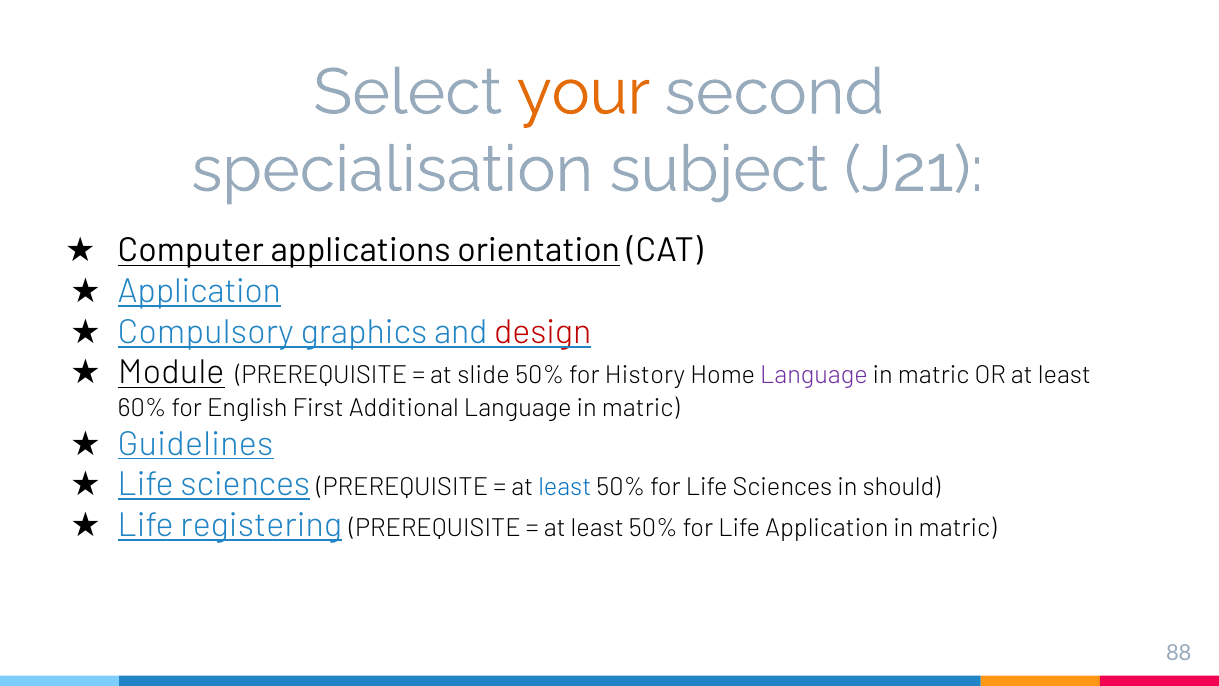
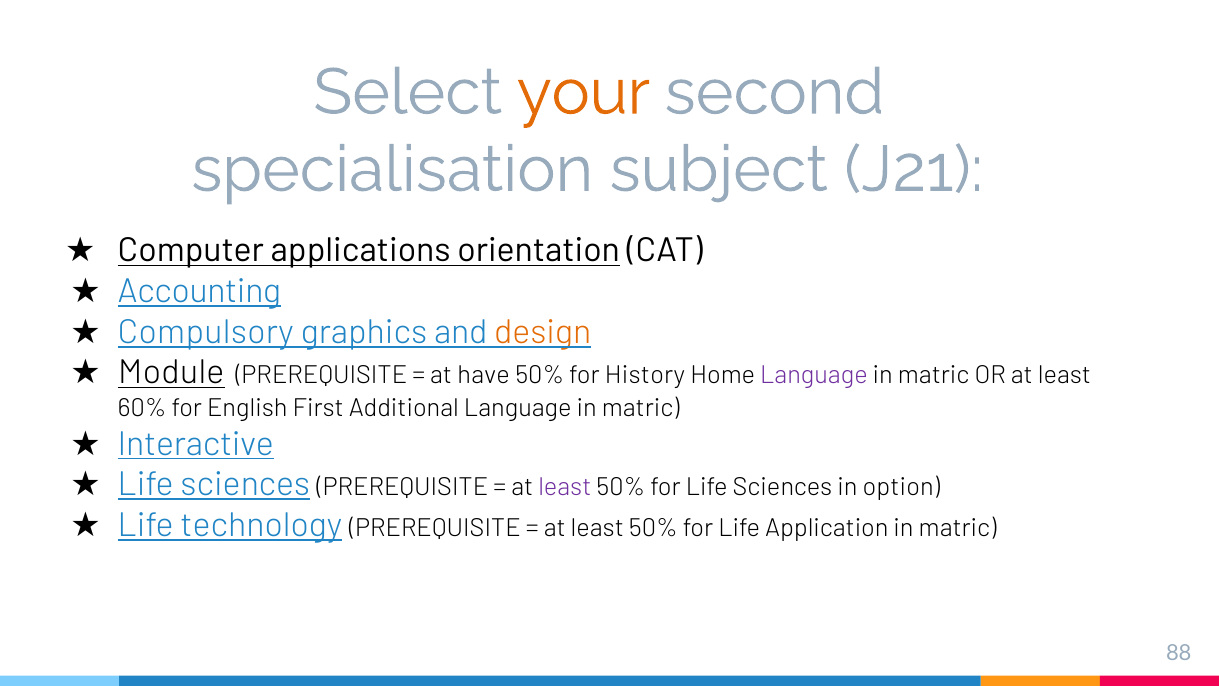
Application at (199, 291): Application -> Accounting
design colour: red -> orange
slide: slide -> have
Guidelines: Guidelines -> Interactive
least at (565, 487) colour: blue -> purple
should: should -> option
registering: registering -> technology
